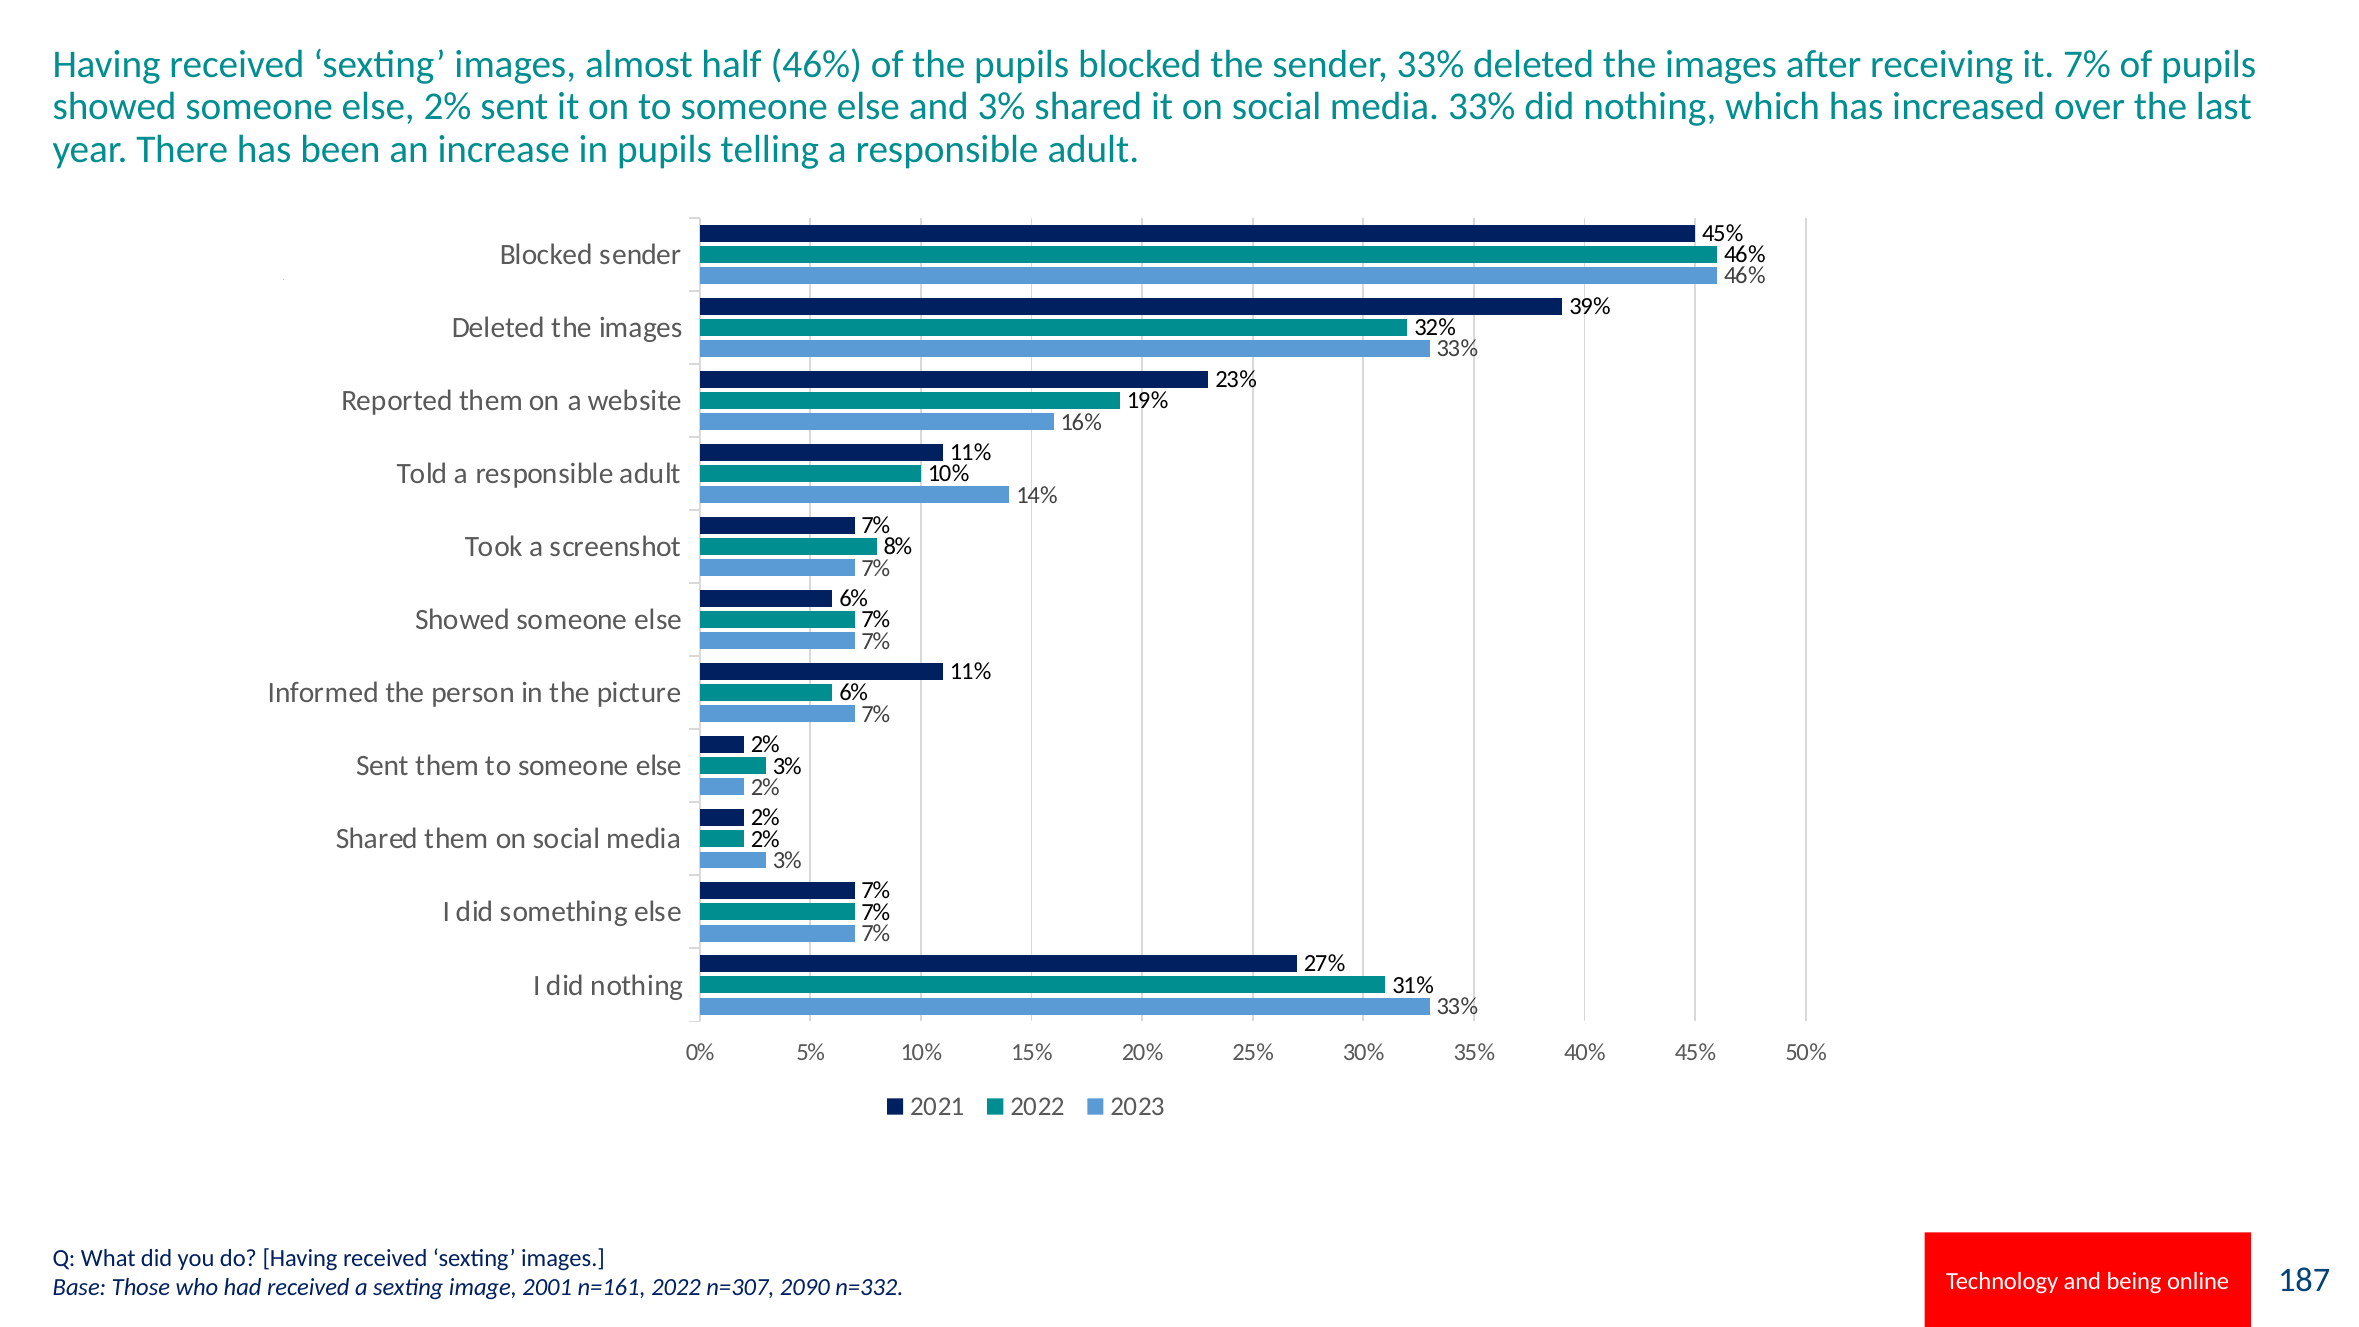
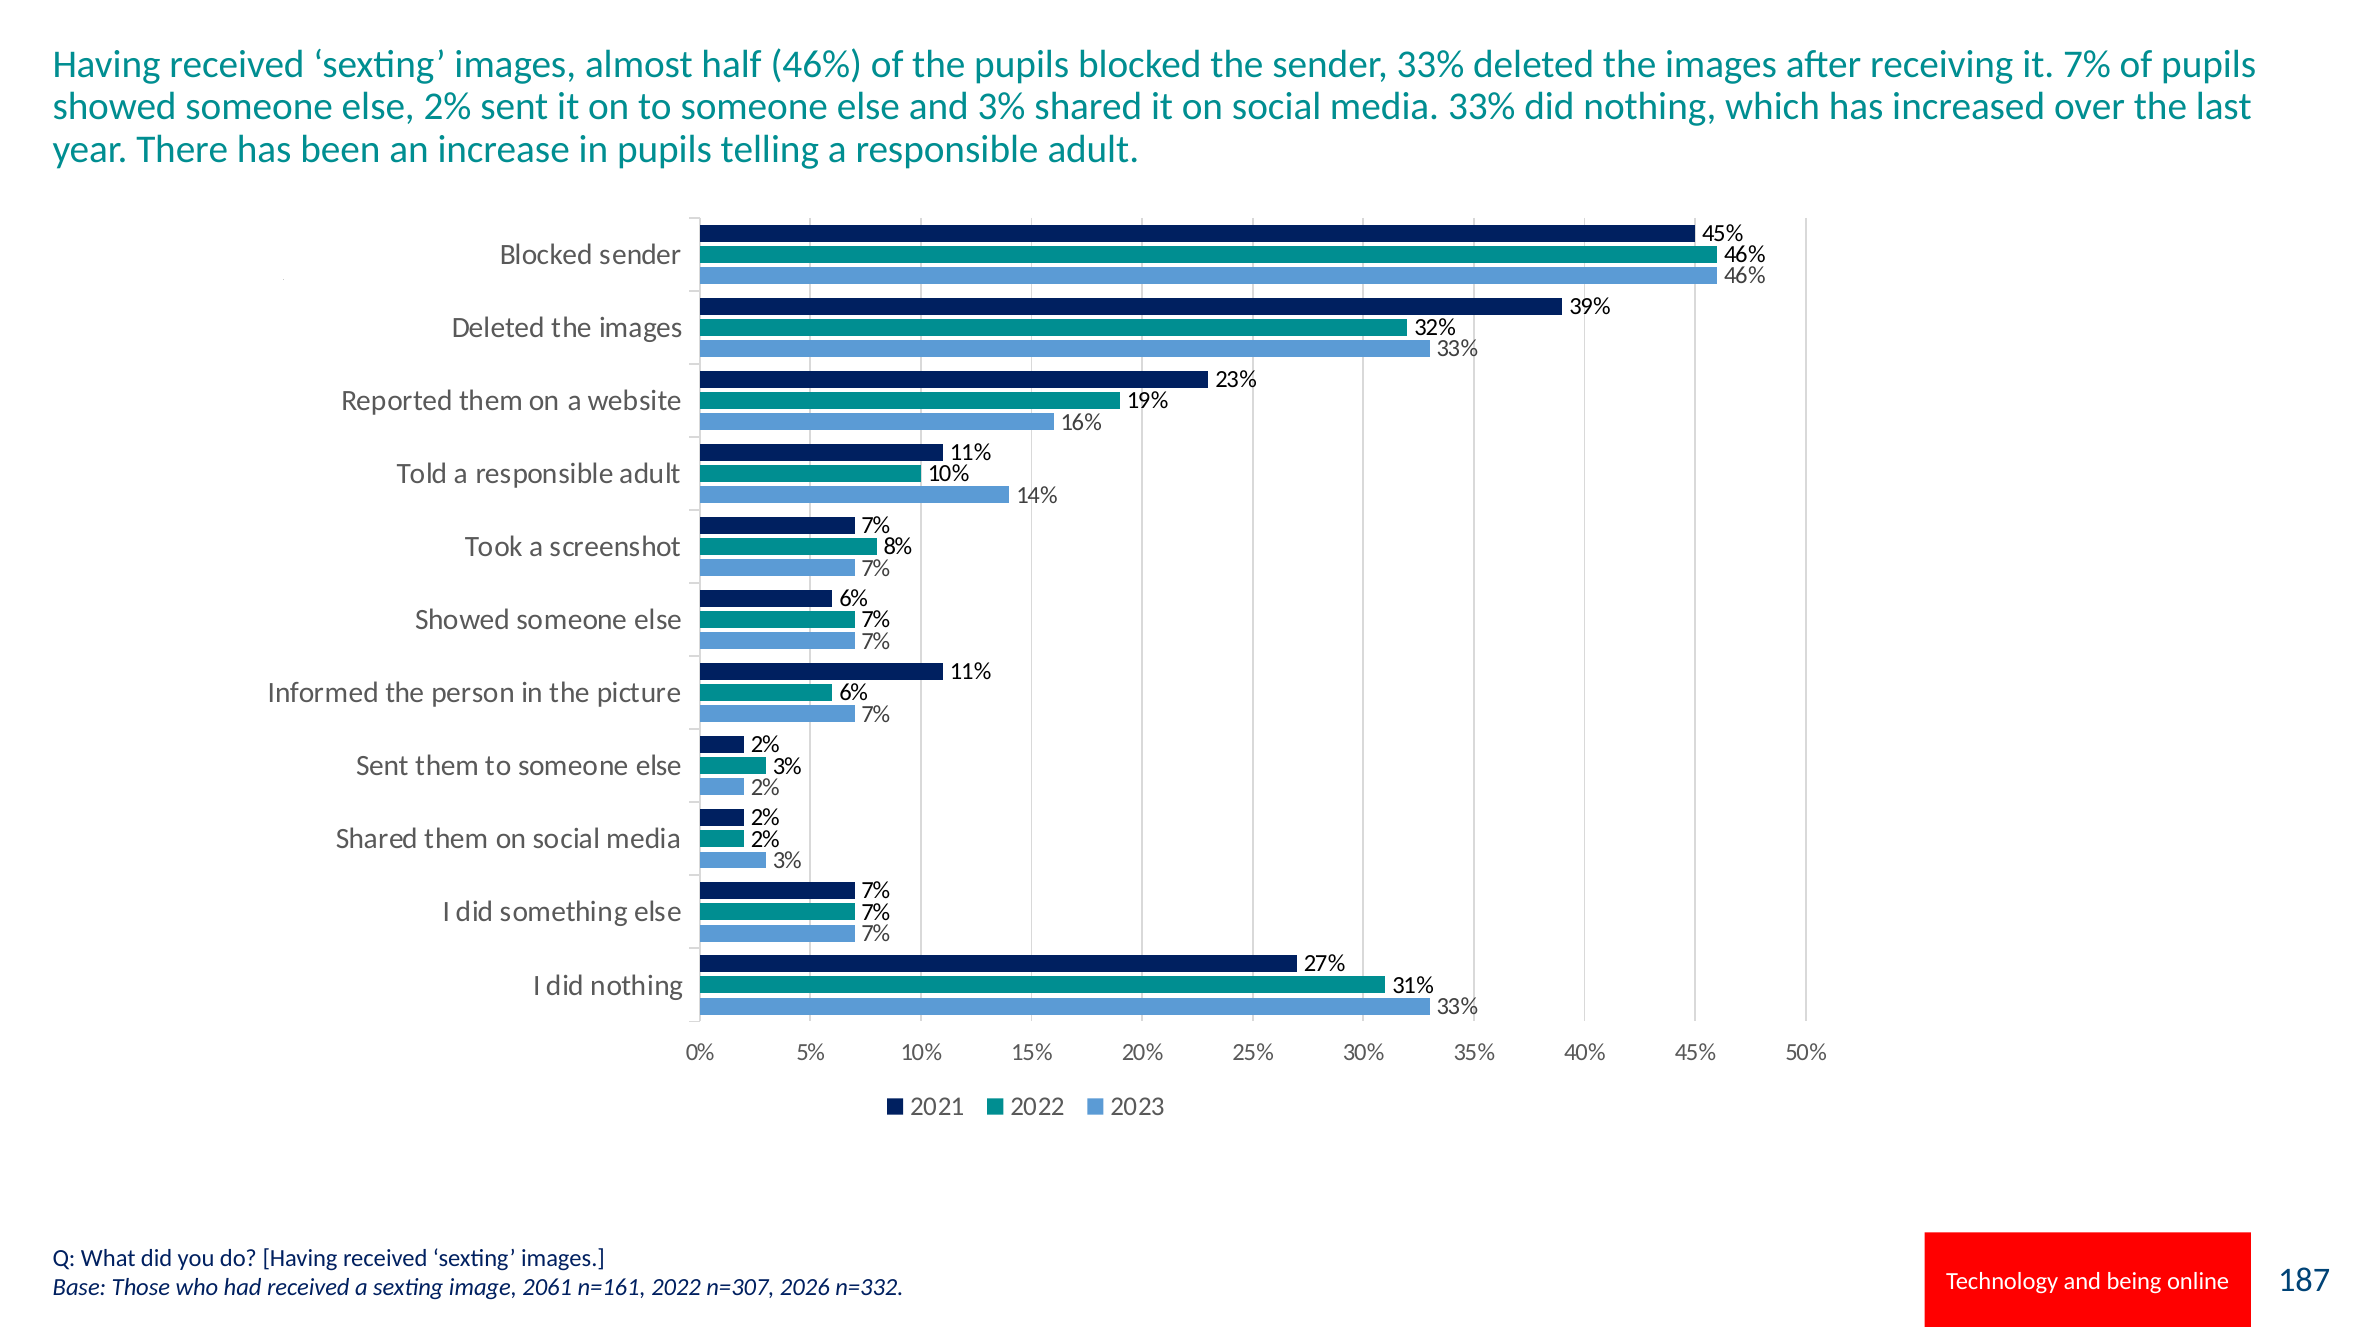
2001: 2001 -> 2061
2090: 2090 -> 2026
